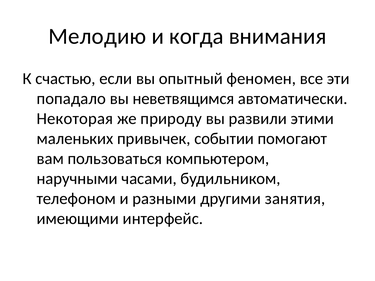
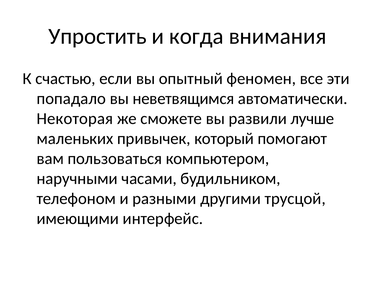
Мелодию: Мелодию -> Упростить
природу: природу -> сможете
этими: этими -> лучше
событии: событии -> который
занятия: занятия -> трусцой
